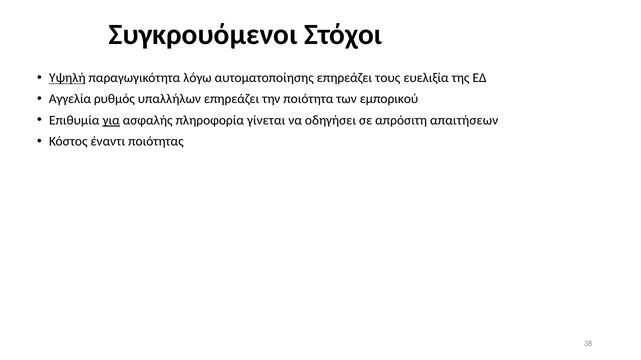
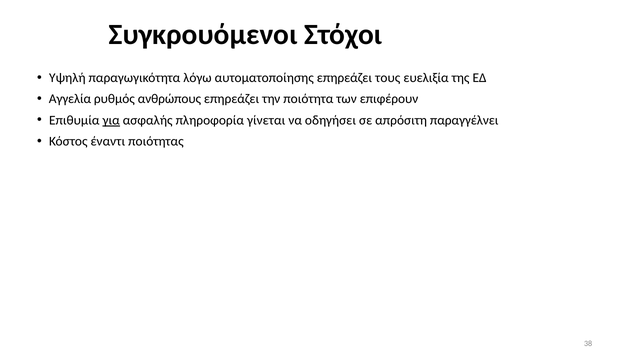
Υψηλή underline: present -> none
υπαλλήλων: υπαλλήλων -> ανθρώπους
εμπορικού: εμπορικού -> επιφέρουν
απαιτήσεων: απαιτήσεων -> παραγγέλνει
